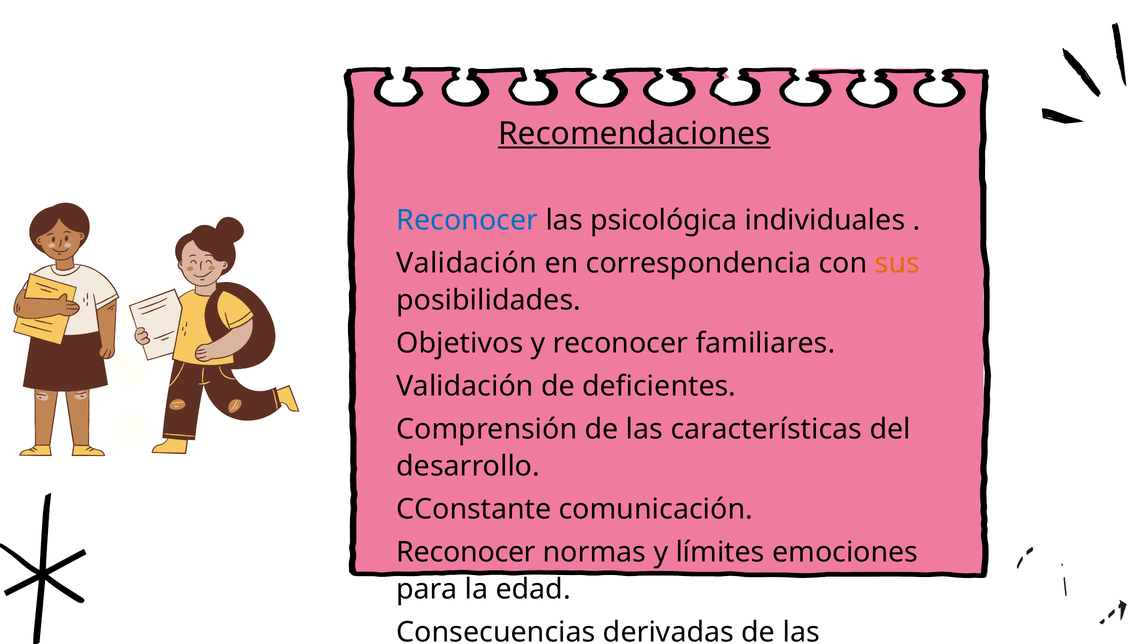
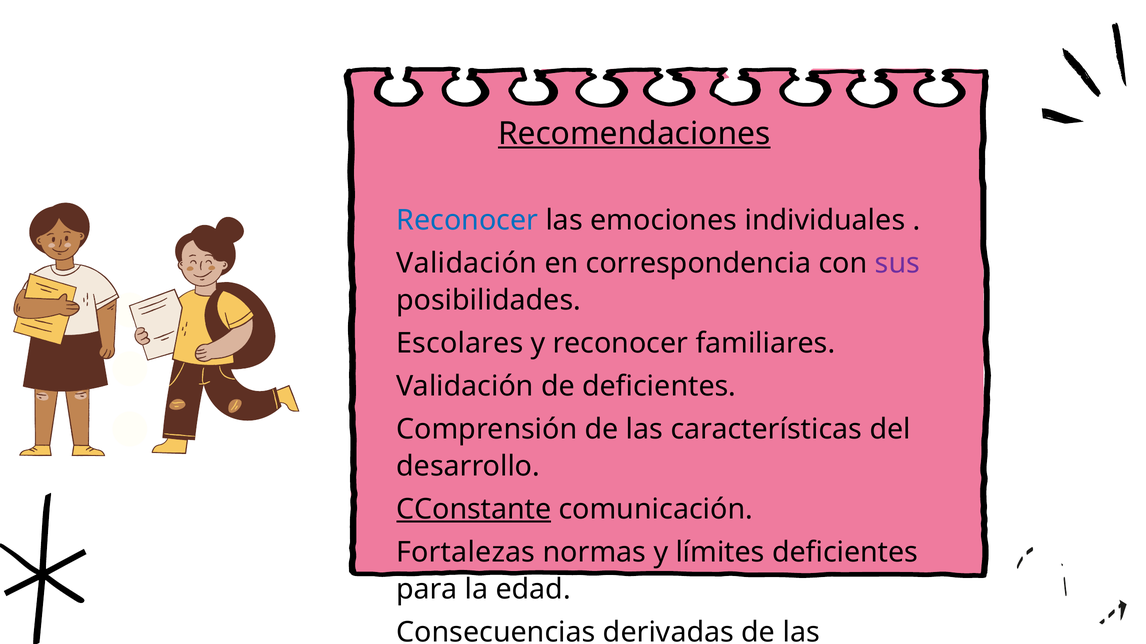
psicológica: psicológica -> emociones
sus colour: orange -> purple
Objetivos: Objetivos -> Escolares
CConstante underline: none -> present
Reconocer at (466, 553): Reconocer -> Fortalezas
límites emociones: emociones -> deficientes
